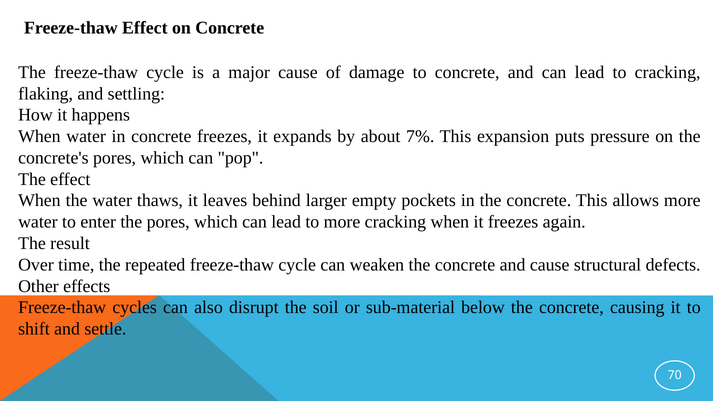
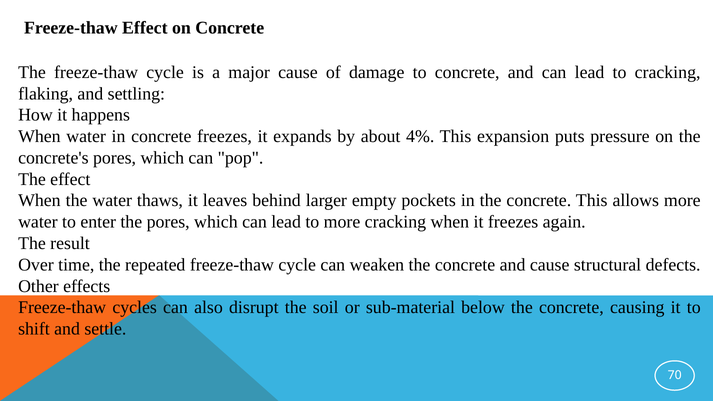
7%: 7% -> 4%
